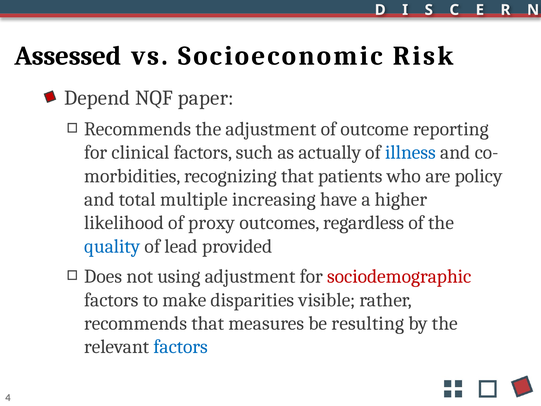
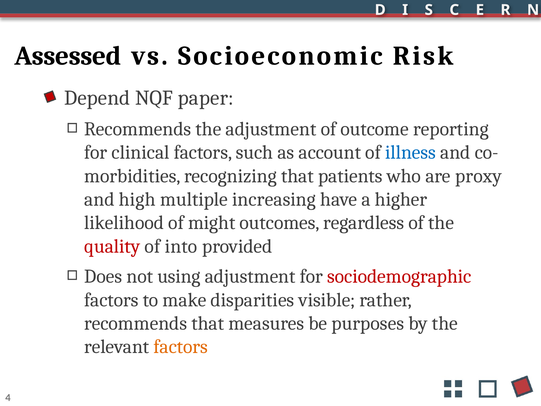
actually: actually -> account
policy: policy -> proxy
total: total -> high
proxy: proxy -> might
quality colour: blue -> red
lead: lead -> into
resulting: resulting -> purposes
factors at (181, 347) colour: blue -> orange
